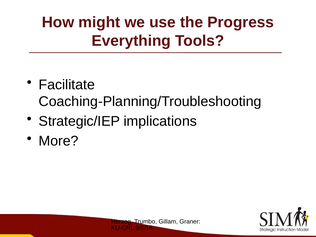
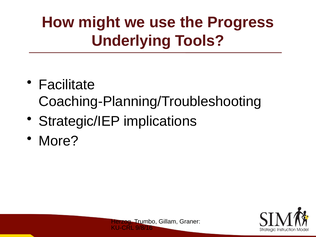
Everything: Everything -> Underlying
